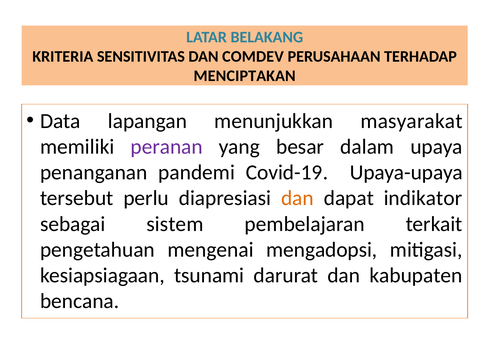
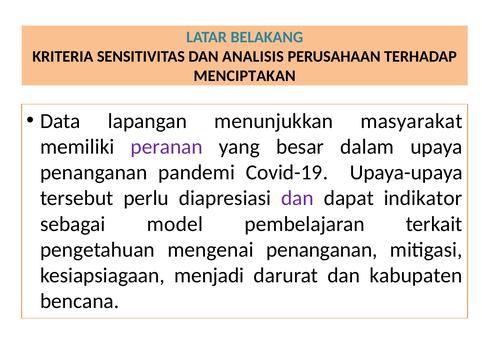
COMDEV: COMDEV -> ANALISIS
dan at (297, 198) colour: orange -> purple
sistem: sistem -> model
mengenai mengadopsi: mengadopsi -> penanganan
tsunami: tsunami -> menjadi
